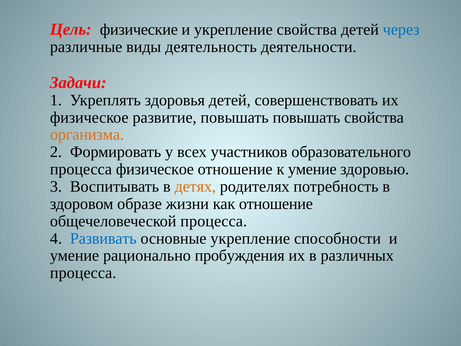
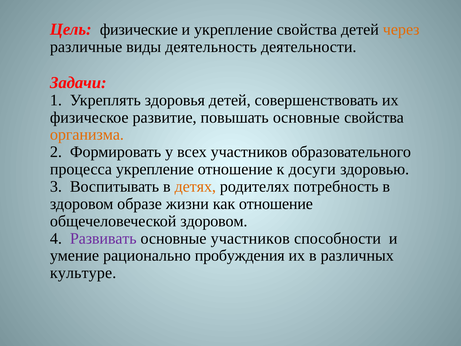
через colour: blue -> orange
повышать повышать: повышать -> основные
процесса физическое: физическое -> укрепление
к умение: умение -> досуги
общечеловеческой процесса: процесса -> здоровом
Развивать colour: blue -> purple
основные укрепление: укрепление -> участников
процесса at (83, 273): процесса -> культуре
